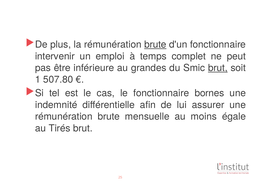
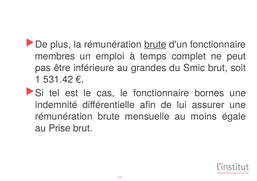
intervenir: intervenir -> membres
brut at (218, 68) underline: present -> none
507.80: 507.80 -> 531.42
Tirés: Tirés -> Prise
